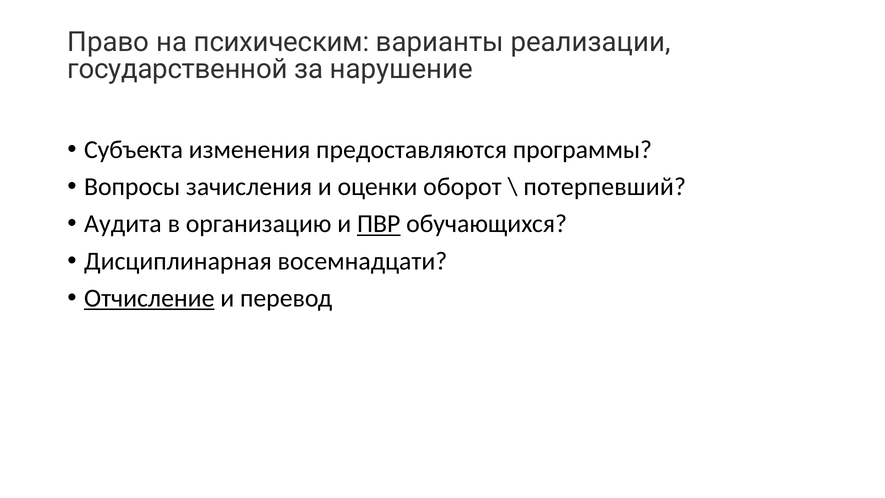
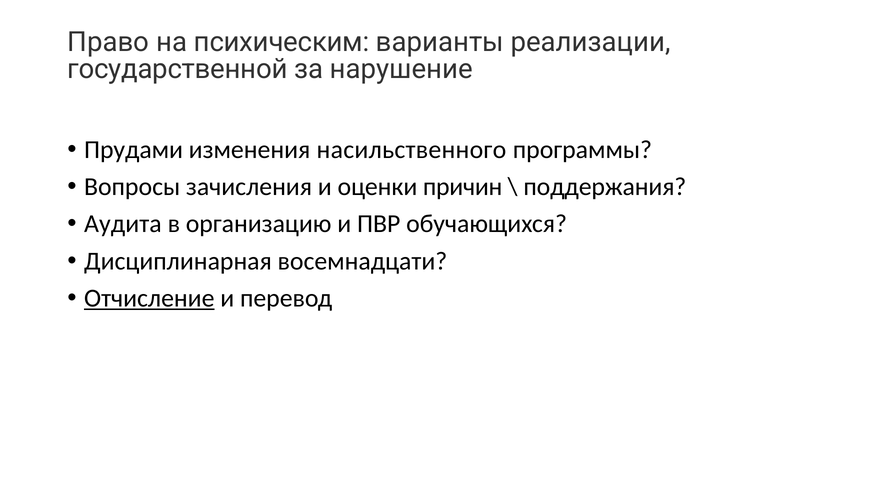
Субъекта: Субъекта -> Прудами
предоставляются: предоставляются -> насильственного
оборот: оборот -> причин
потерпевший: потерпевший -> поддержания
ПВР underline: present -> none
